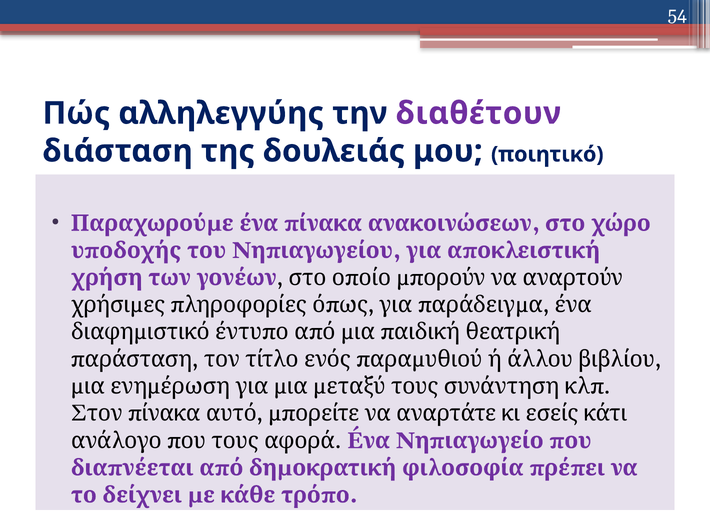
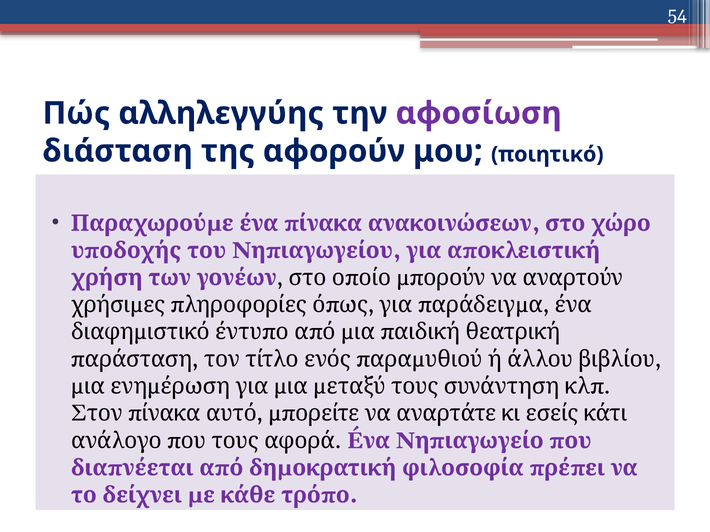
διαθέτουν: διαθέτουν -> αφοσίωση
δουλειάς: δουλειάς -> αφορούν
